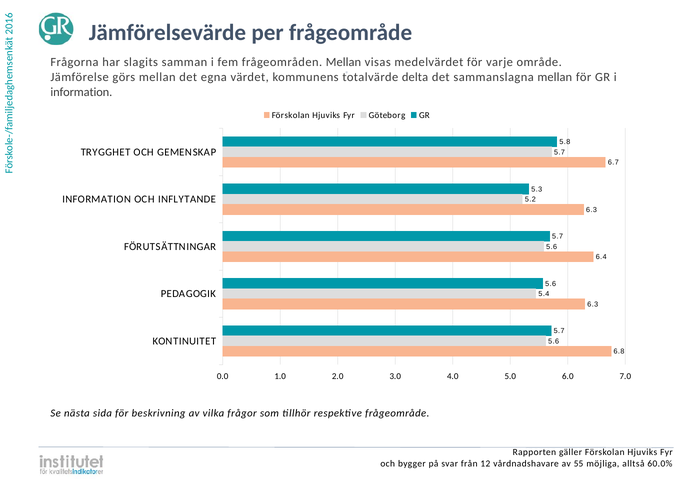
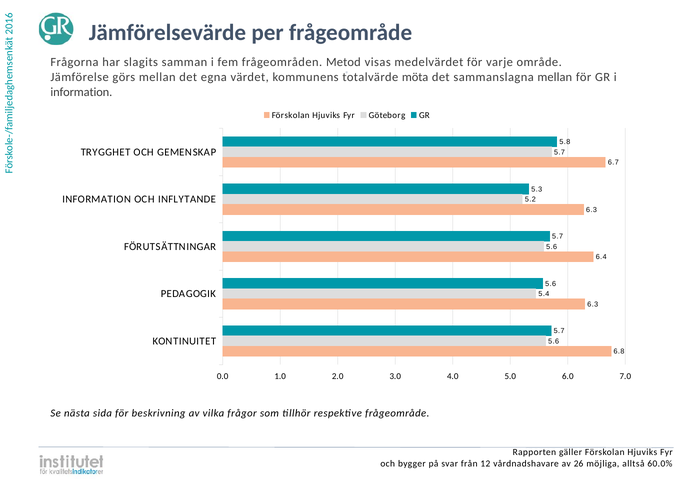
frågeområden Mellan: Mellan -> Metod
delta: delta -> möta
55: 55 -> 26
